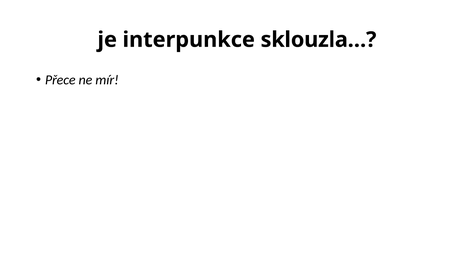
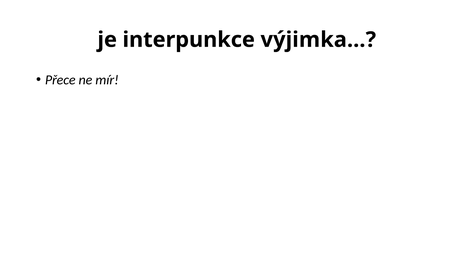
sklouzla…: sklouzla… -> výjimka…
